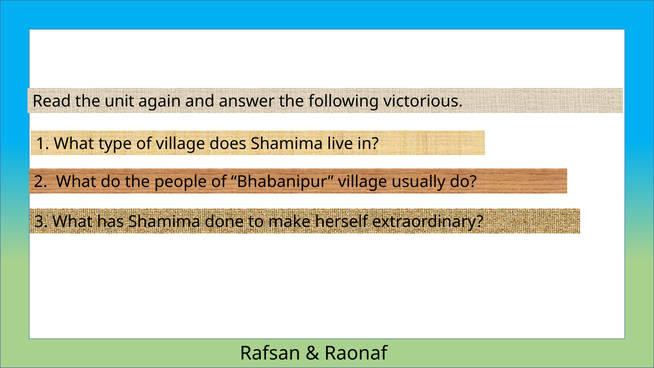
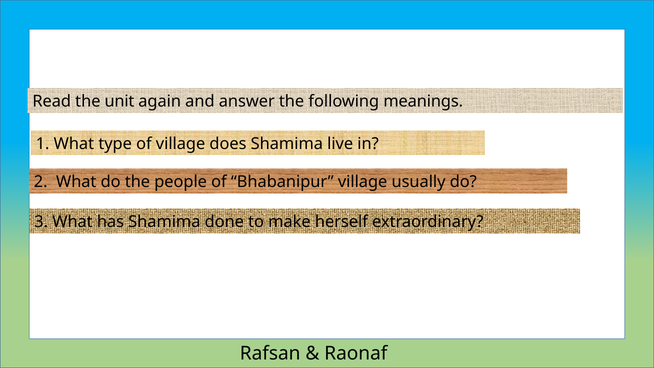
victorious: victorious -> meanings
